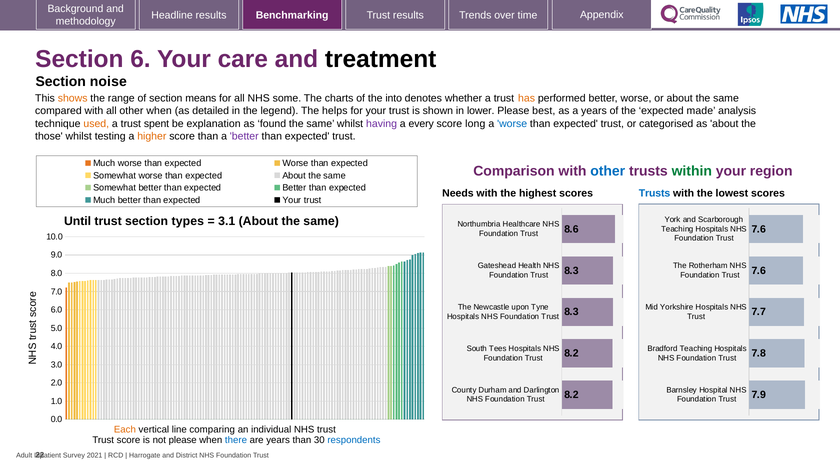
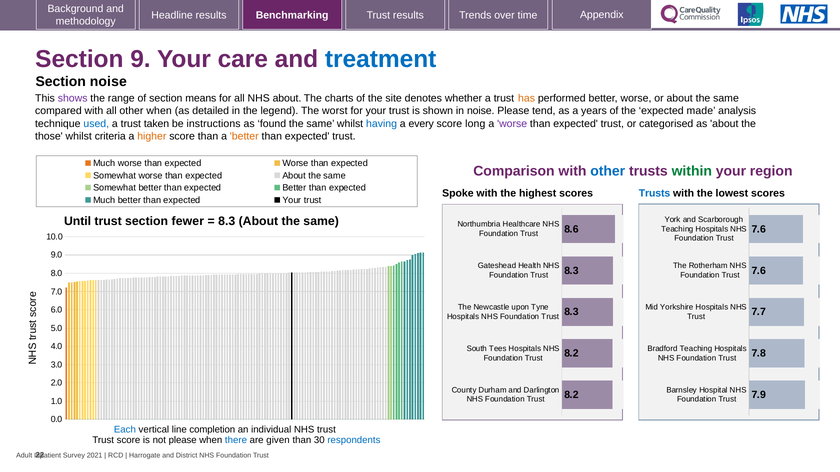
6: 6 -> 9
treatment colour: black -> blue
shows colour: orange -> purple
NHS some: some -> about
into: into -> site
helps: helps -> worst
in lower: lower -> noise
best: best -> tend
used colour: orange -> blue
spent: spent -> taken
explanation: explanation -> instructions
having colour: purple -> blue
worse at (512, 124) colour: blue -> purple
testing: testing -> criteria
better at (244, 136) colour: purple -> orange
Needs: Needs -> Spoke
types: types -> fewer
3.1 at (227, 221): 3.1 -> 8.3
Each colour: orange -> blue
comparing: comparing -> completion
are years: years -> given
